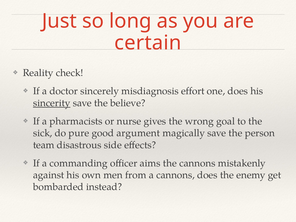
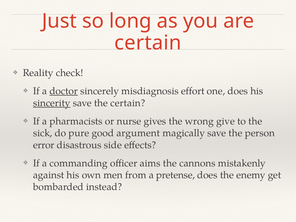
doctor underline: none -> present
the believe: believe -> certain
goal: goal -> give
team: team -> error
a cannons: cannons -> pretense
